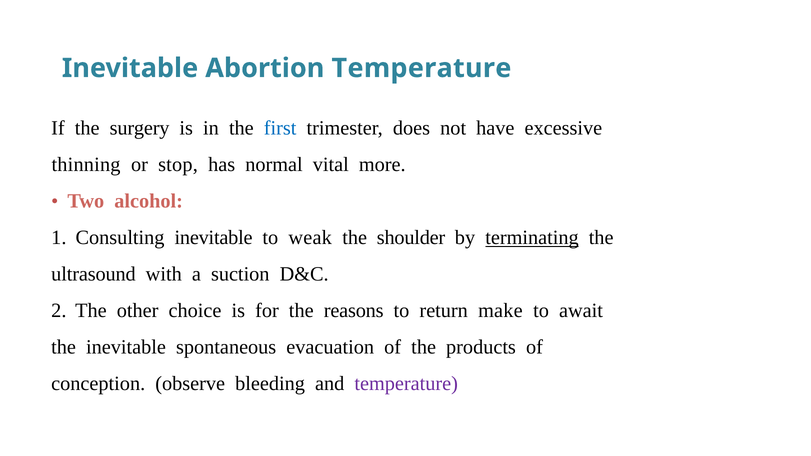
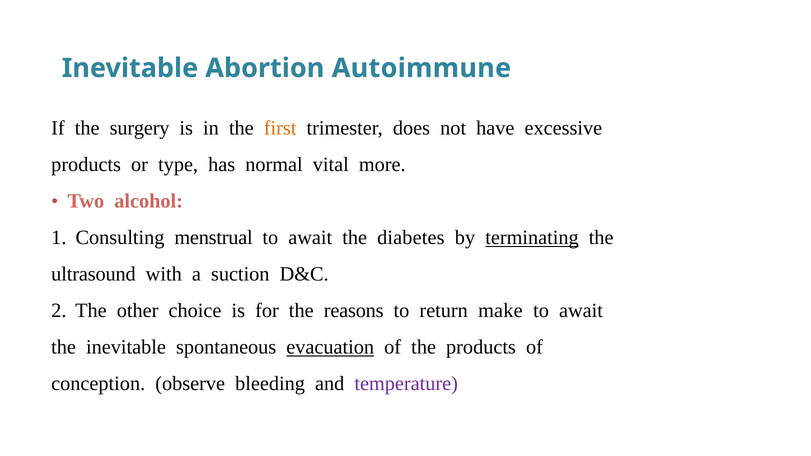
Abortion Temperature: Temperature -> Autoimmune
first colour: blue -> orange
thinning at (86, 165): thinning -> products
stop: stop -> type
Consulting inevitable: inevitable -> menstrual
weak at (310, 238): weak -> await
shoulder: shoulder -> diabetes
evacuation underline: none -> present
